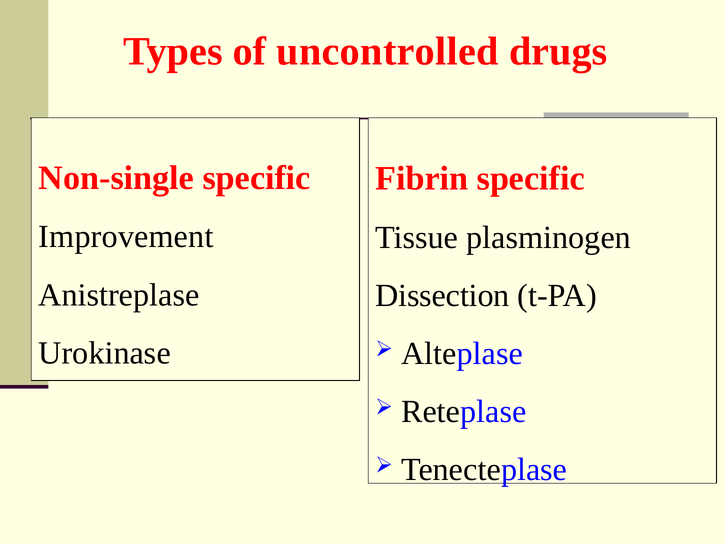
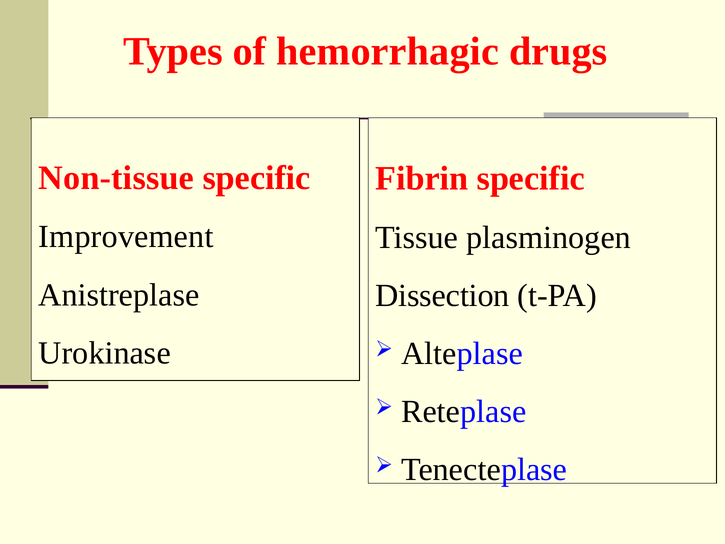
uncontrolled: uncontrolled -> hemorrhagic
Non-single: Non-single -> Non-tissue
